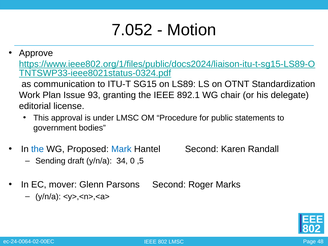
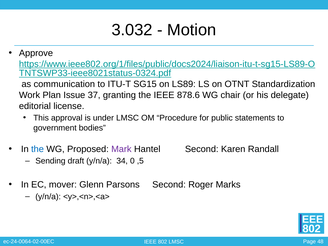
7.052: 7.052 -> 3.032
93: 93 -> 37
892.1: 892.1 -> 878.6
Mark colour: blue -> purple
